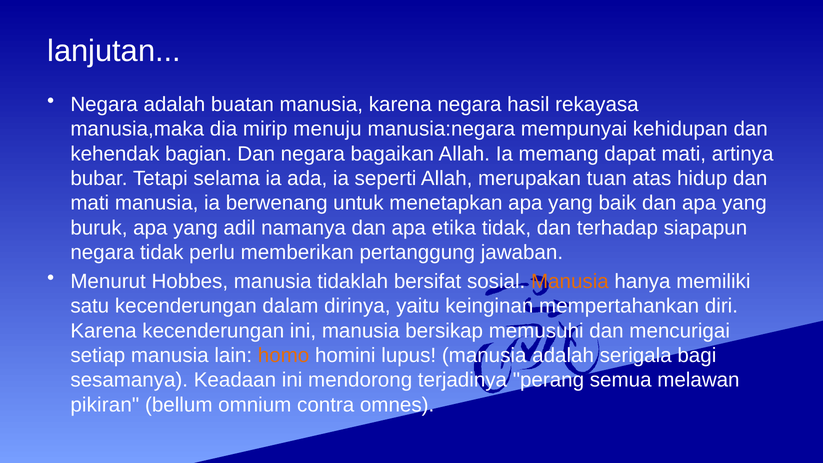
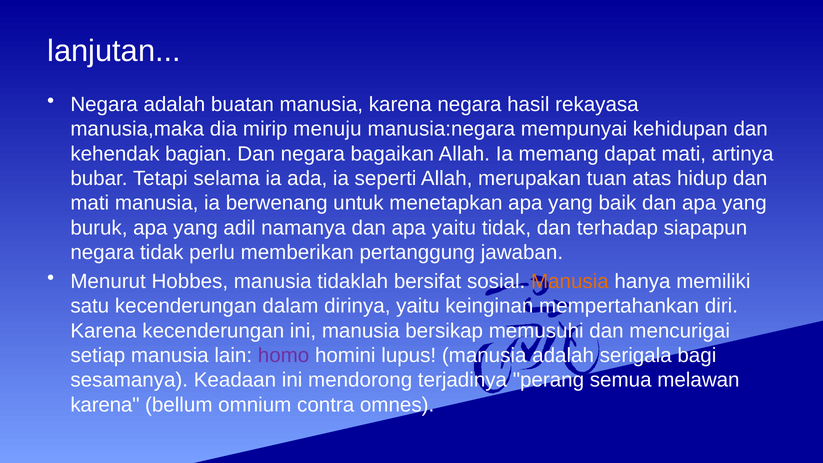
apa etika: etika -> yaitu
homo colour: orange -> purple
pikiran at (105, 405): pikiran -> karena
